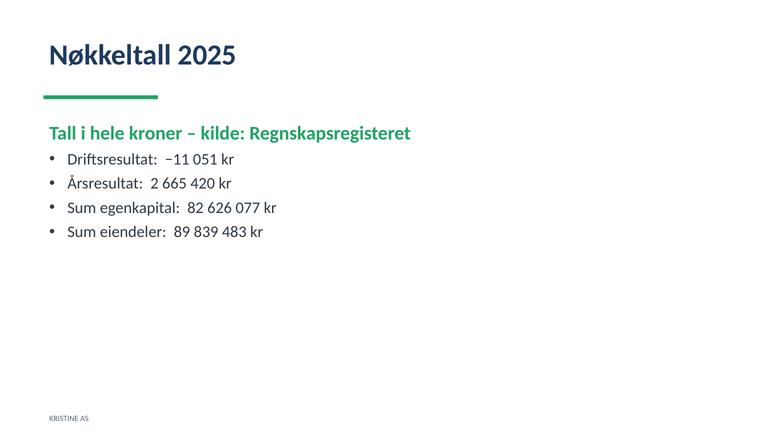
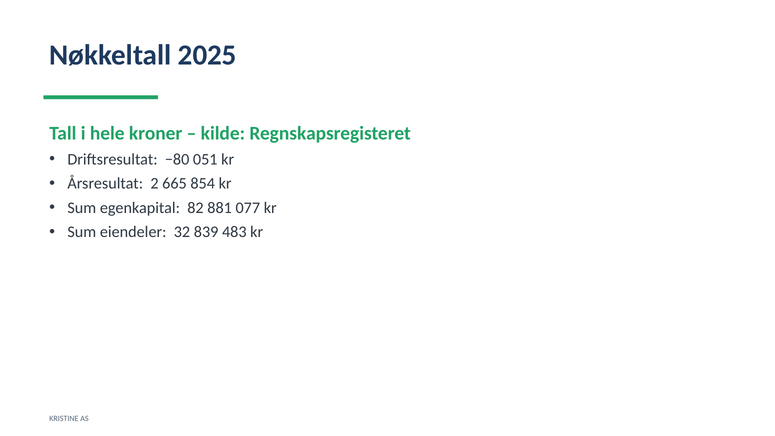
−11: −11 -> −80
420: 420 -> 854
626: 626 -> 881
89: 89 -> 32
